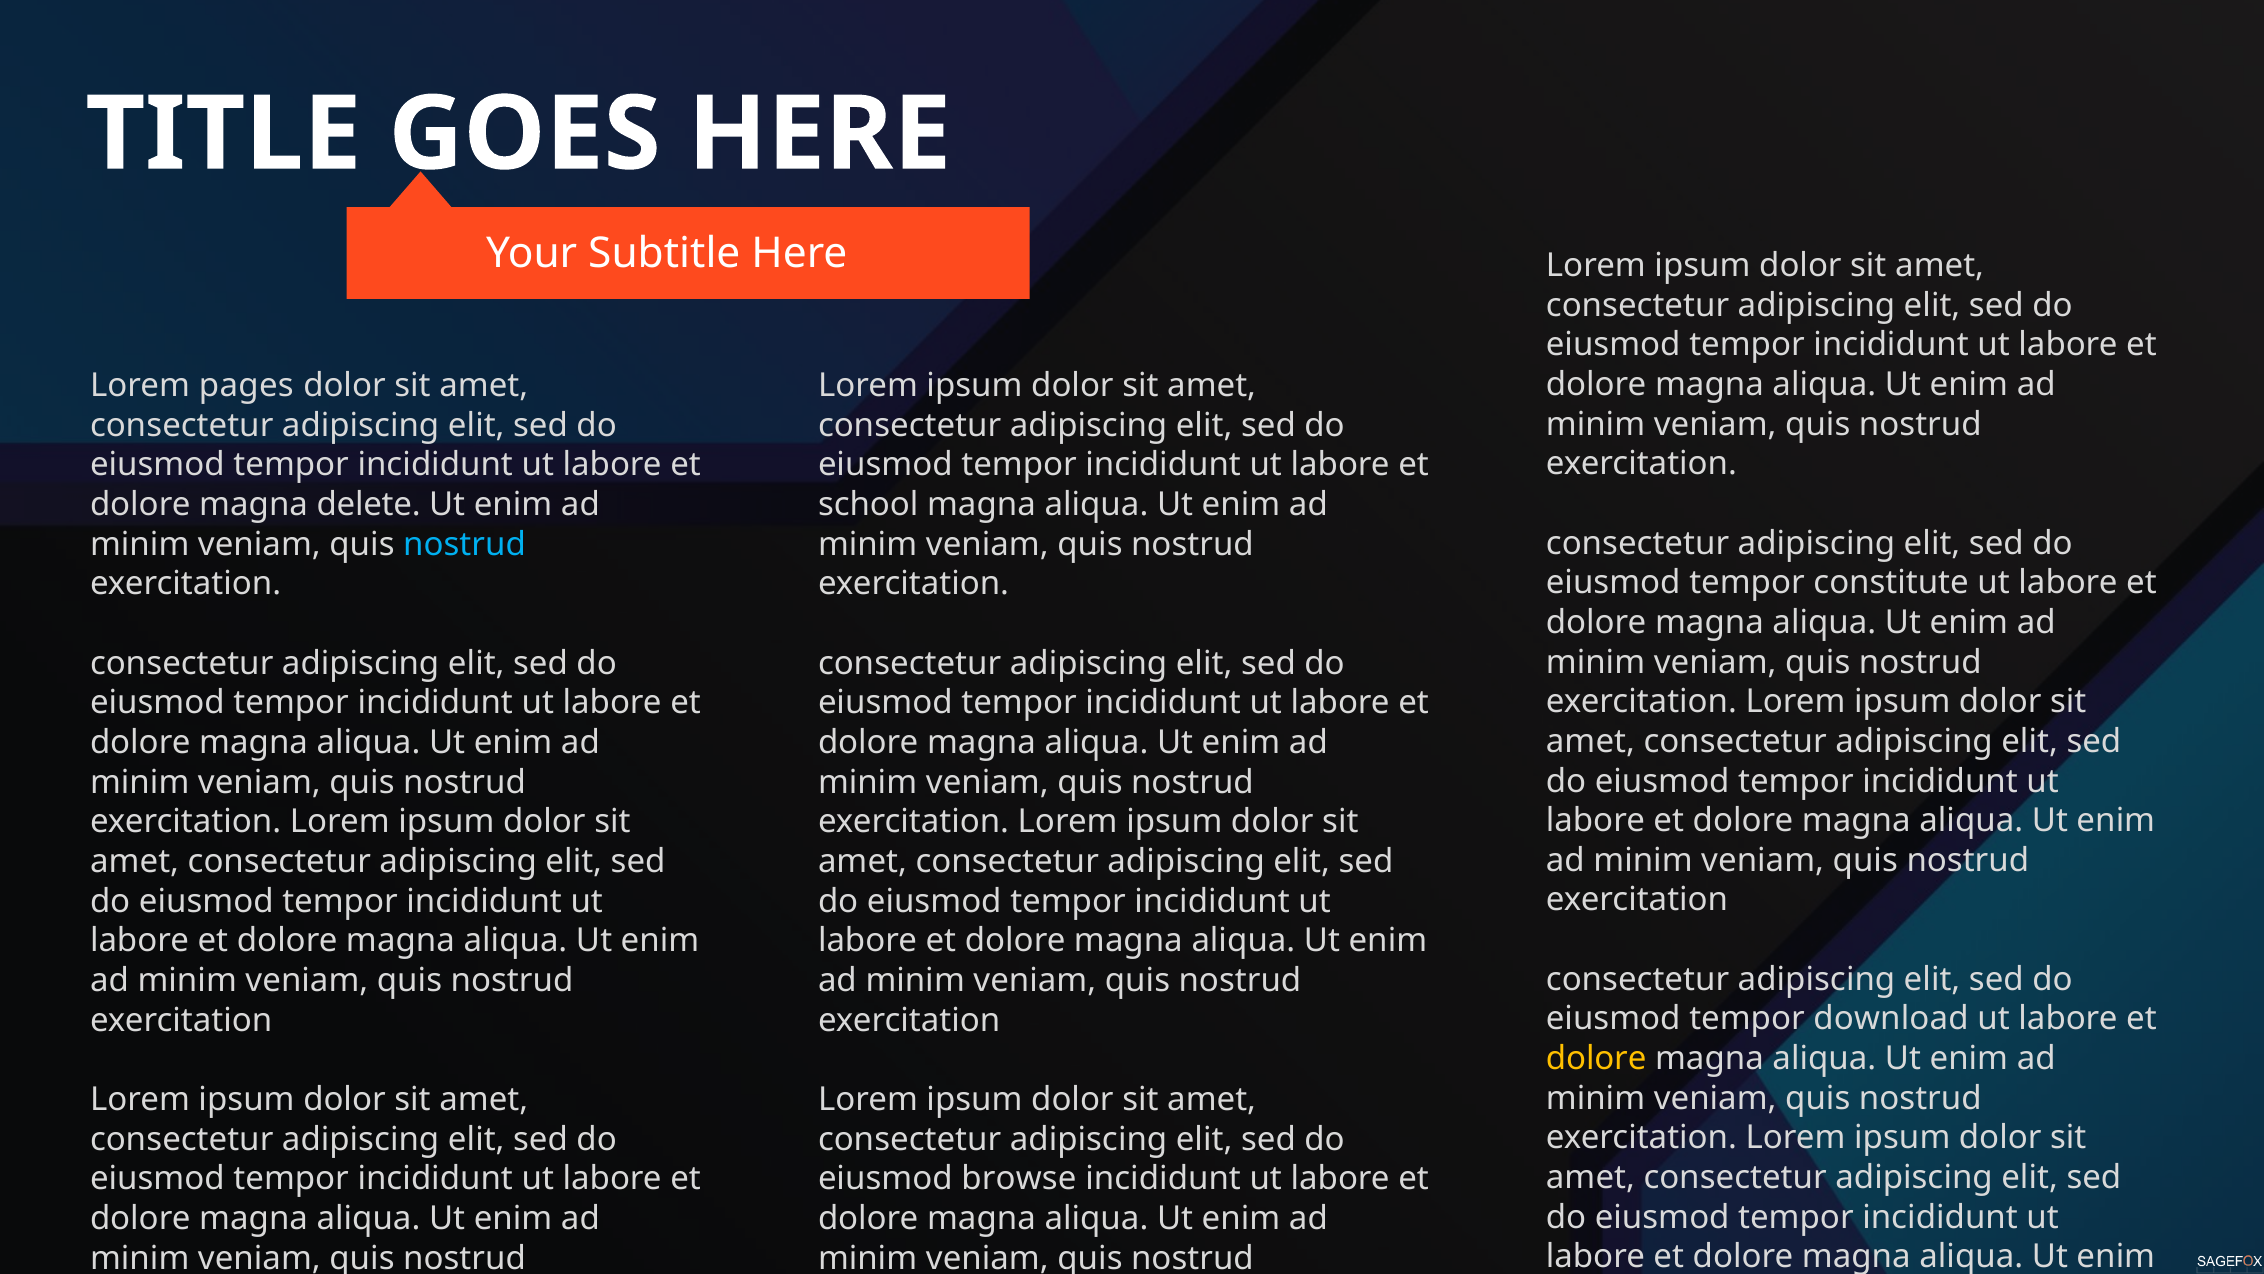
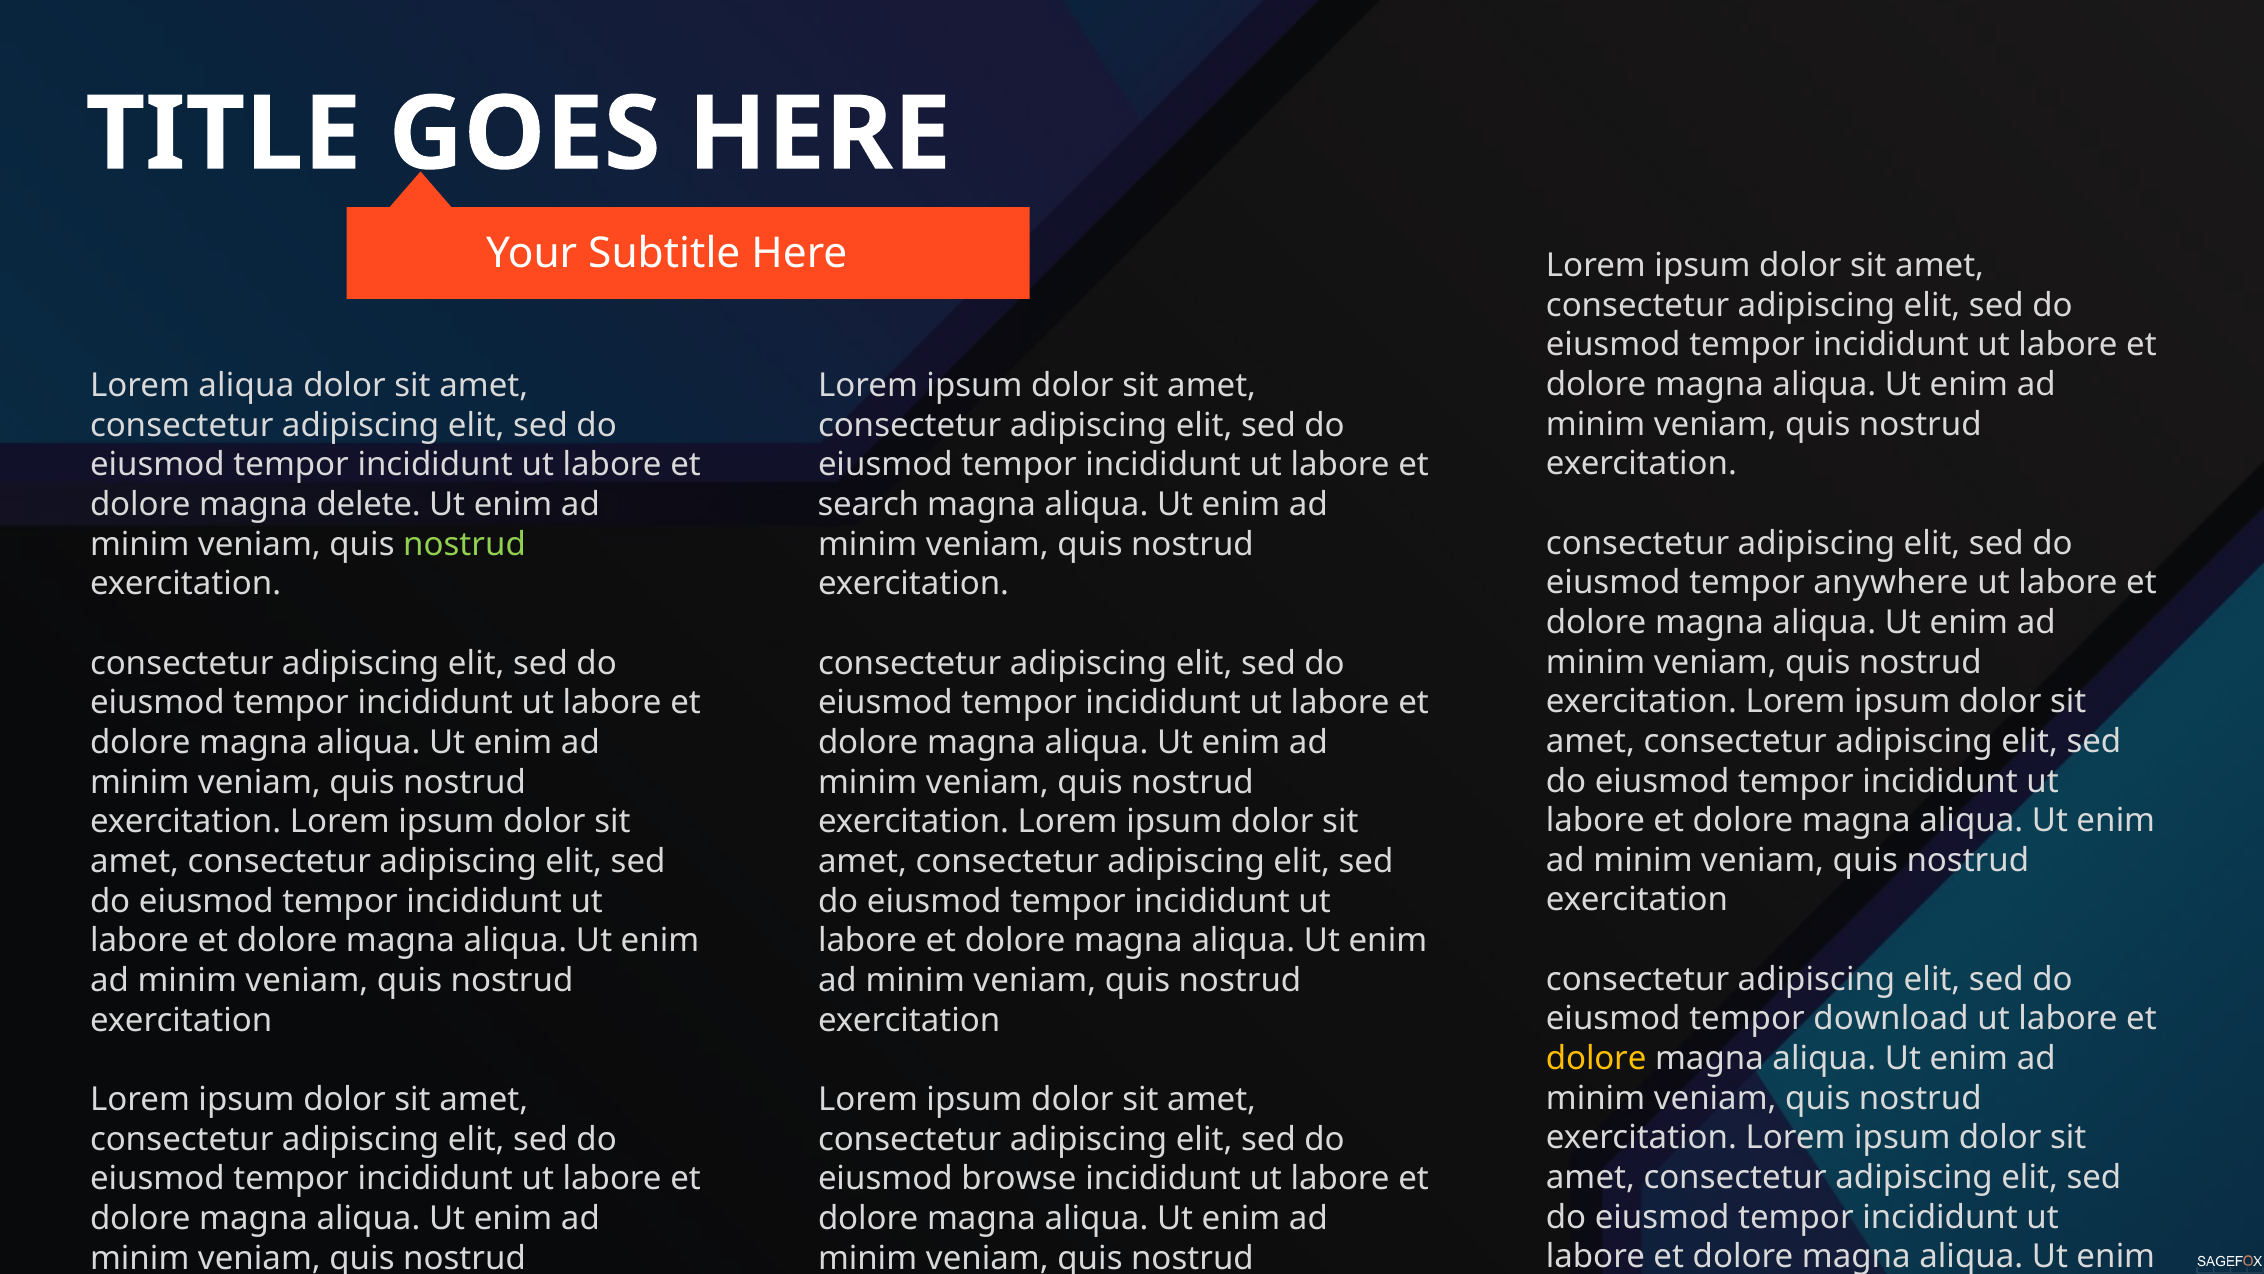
Lorem pages: pages -> aliqua
school: school -> search
nostrud at (464, 544) colour: light blue -> light green
constitute: constitute -> anywhere
